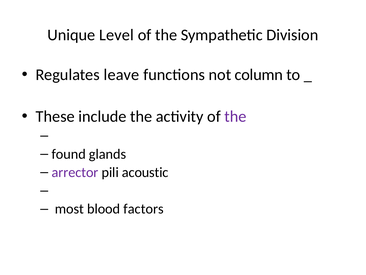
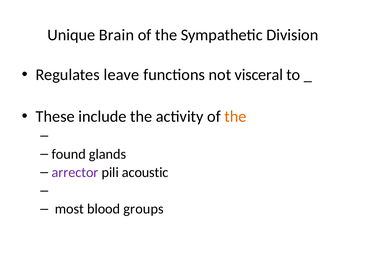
Level: Level -> Brain
column: column -> visceral
the at (236, 116) colour: purple -> orange
factors: factors -> groups
